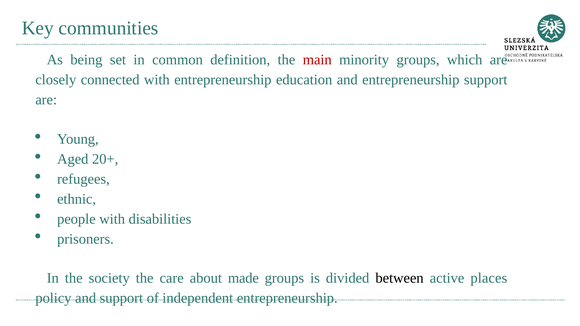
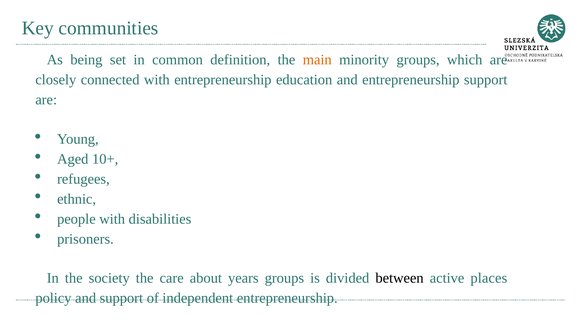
main colour: red -> orange
20+: 20+ -> 10+
made: made -> years
